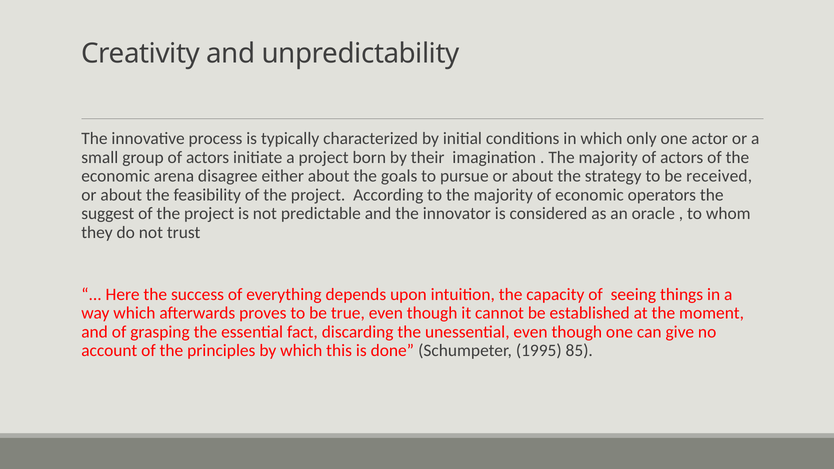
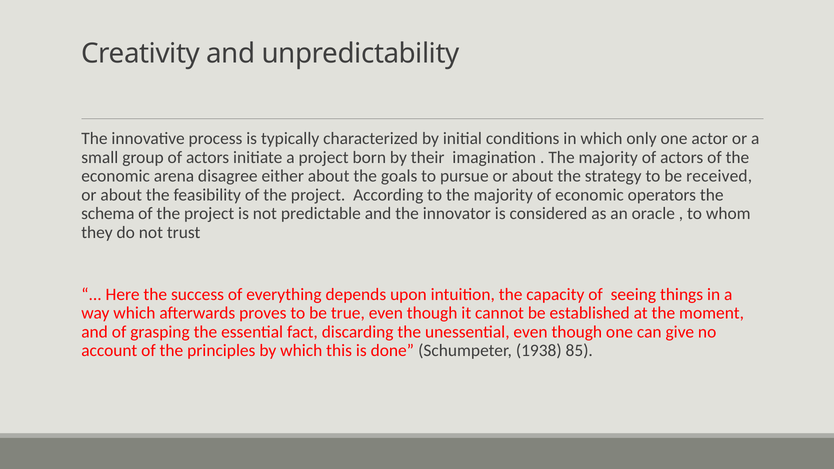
suggest: suggest -> schema
1995: 1995 -> 1938
